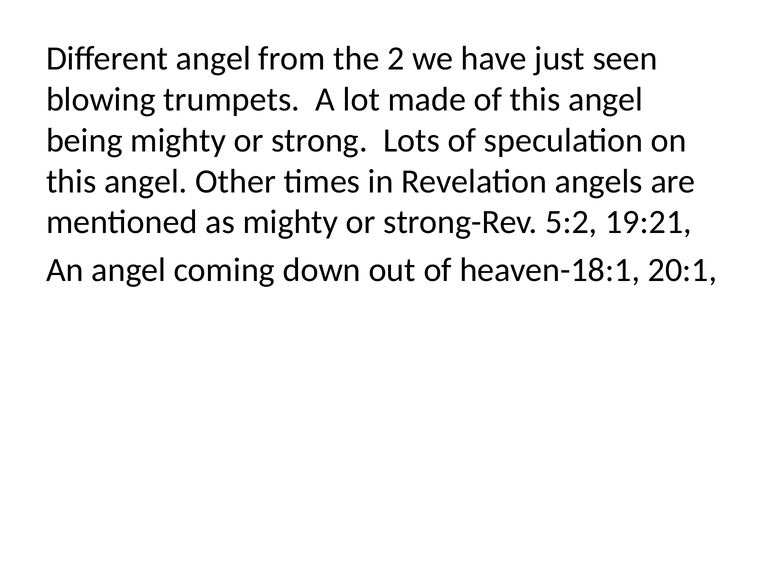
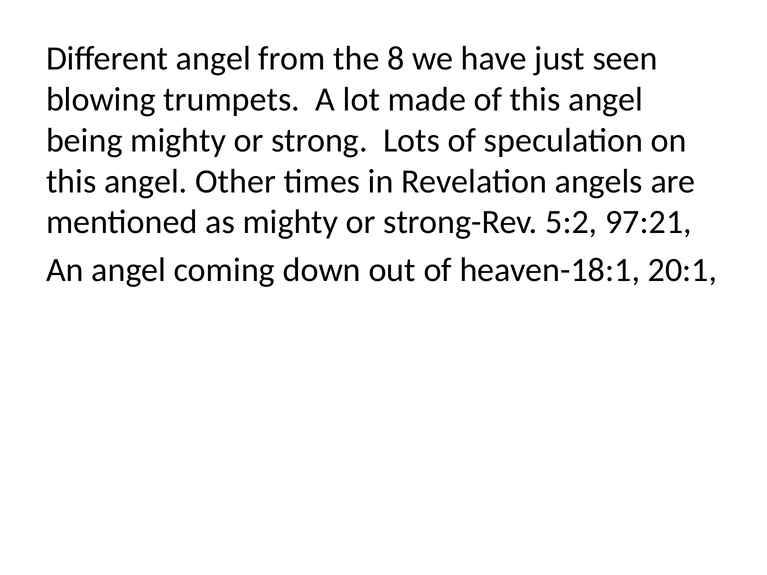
2: 2 -> 8
19:21: 19:21 -> 97:21
